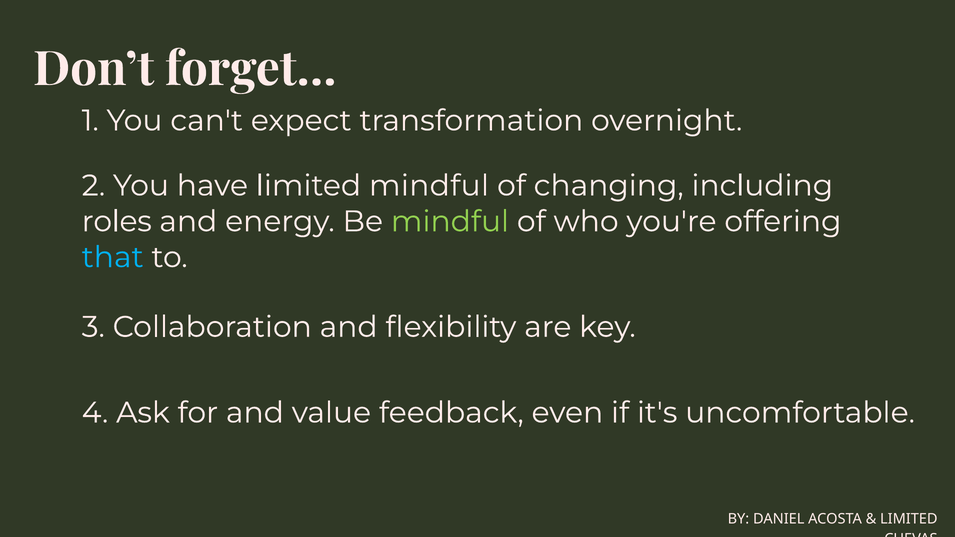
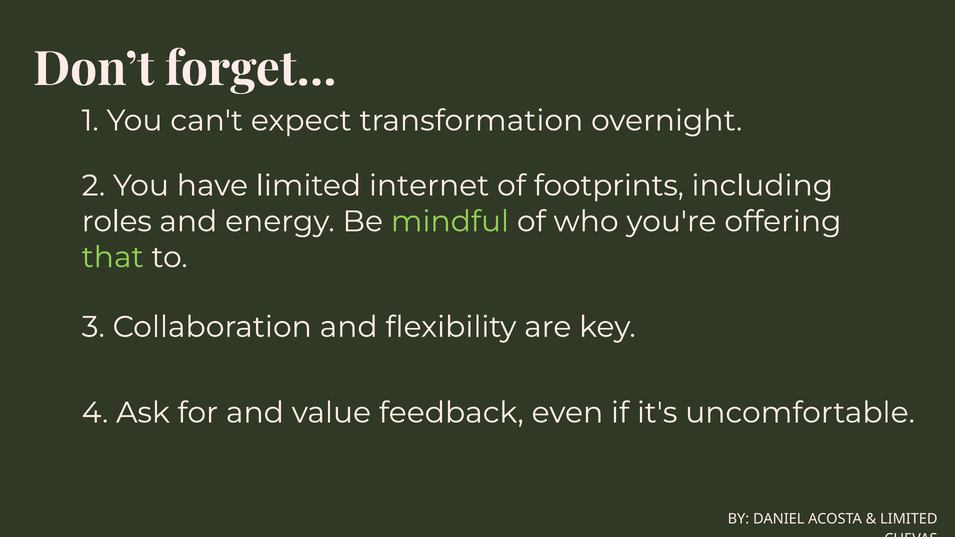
limited mindful: mindful -> internet
changing: changing -> footprints
that colour: light blue -> light green
